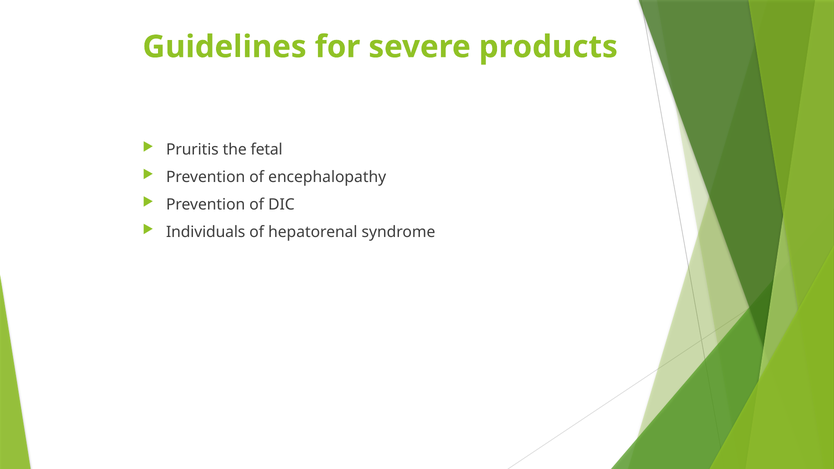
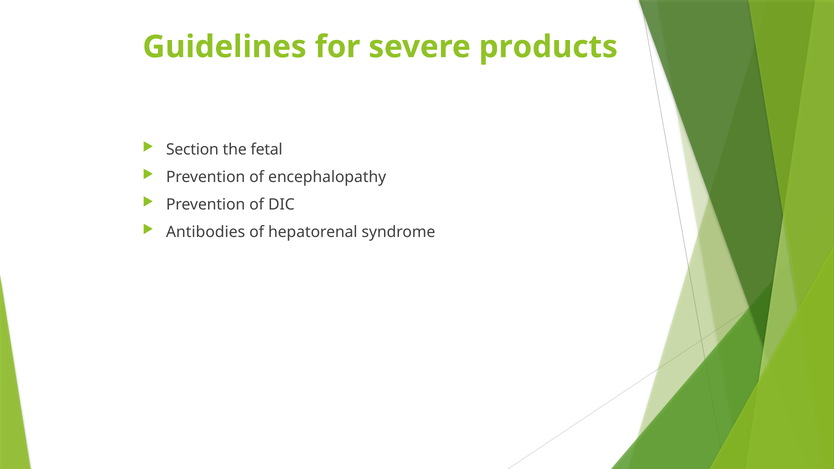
Pruritis: Pruritis -> Section
Individuals: Individuals -> Antibodies
